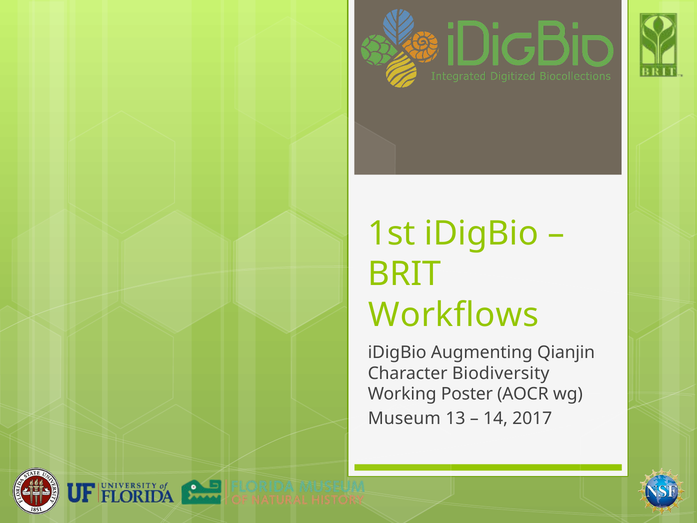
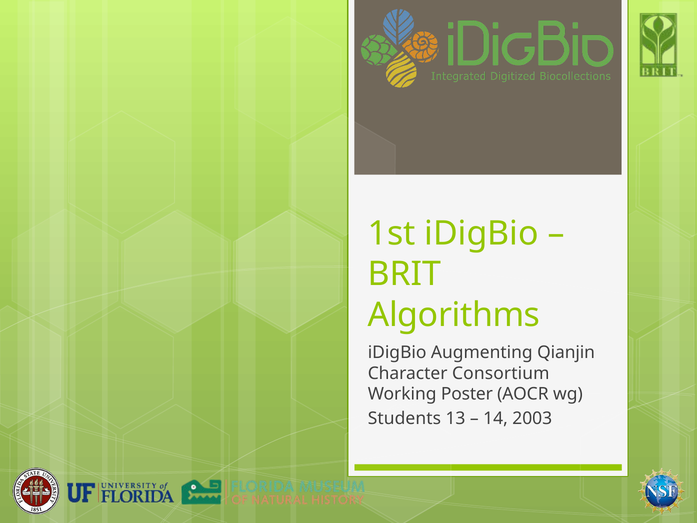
Workflows: Workflows -> Algorithms
Biodiversity: Biodiversity -> Consortium
Museum: Museum -> Students
2017: 2017 -> 2003
